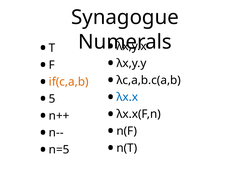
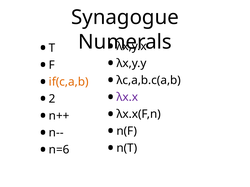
λx.x colour: blue -> purple
5: 5 -> 2
n=5: n=5 -> n=6
